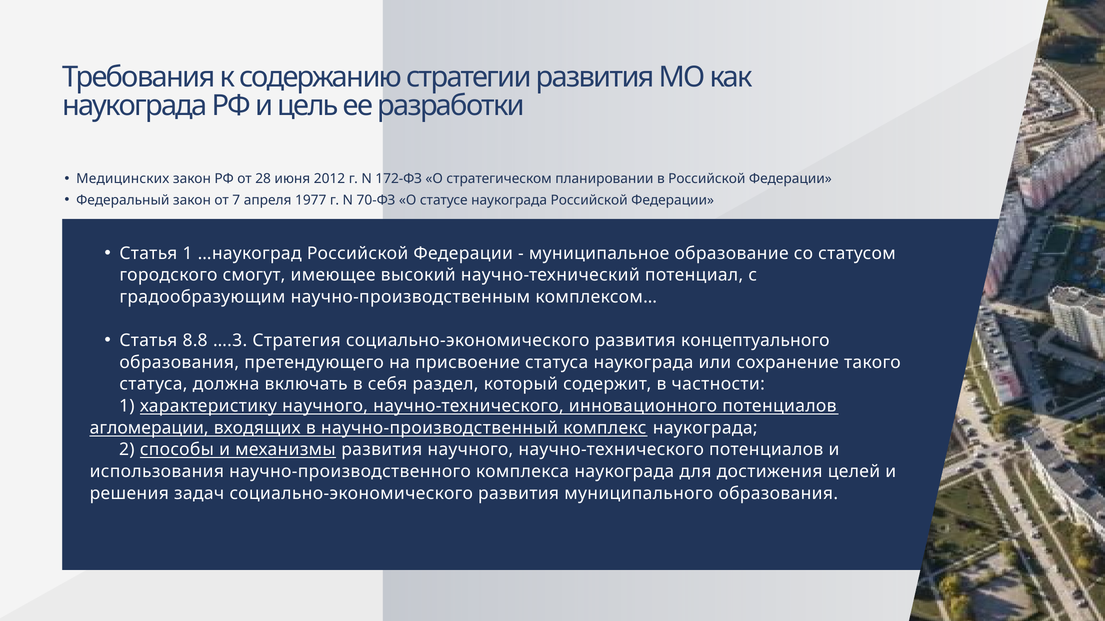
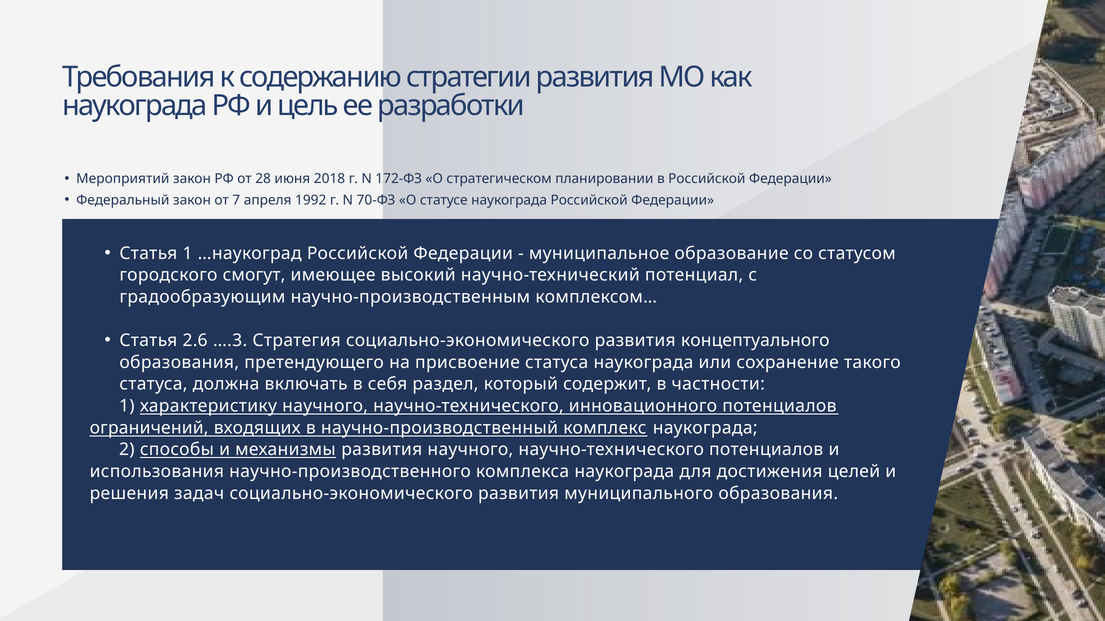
Медицинских: Медицинских -> Мероприятий
2012: 2012 -> 2018
1977: 1977 -> 1992
8.8: 8.8 -> 2.6
агломерации: агломерации -> ограничений
